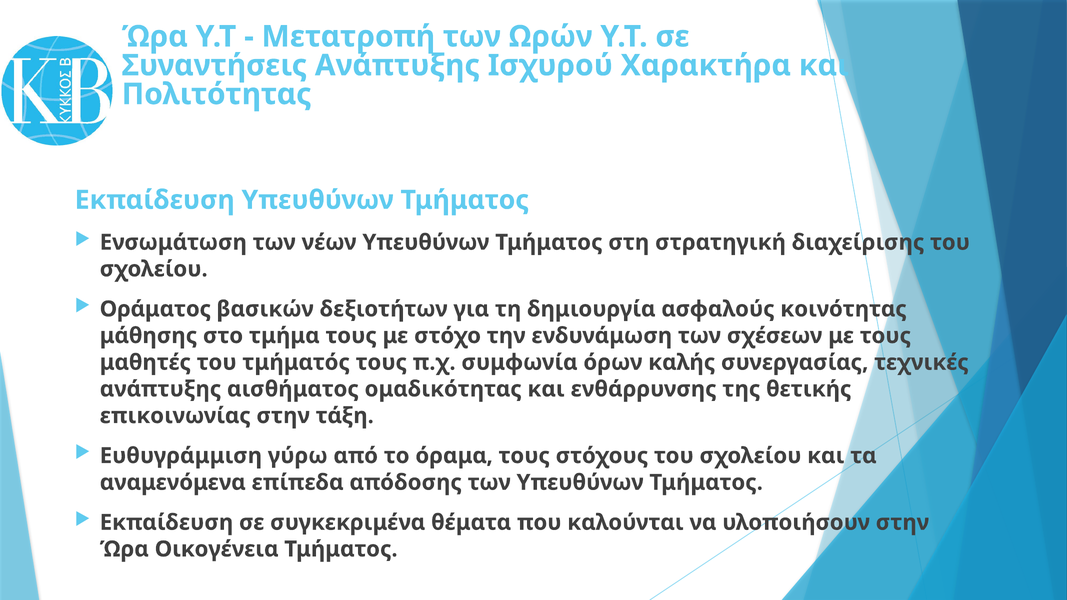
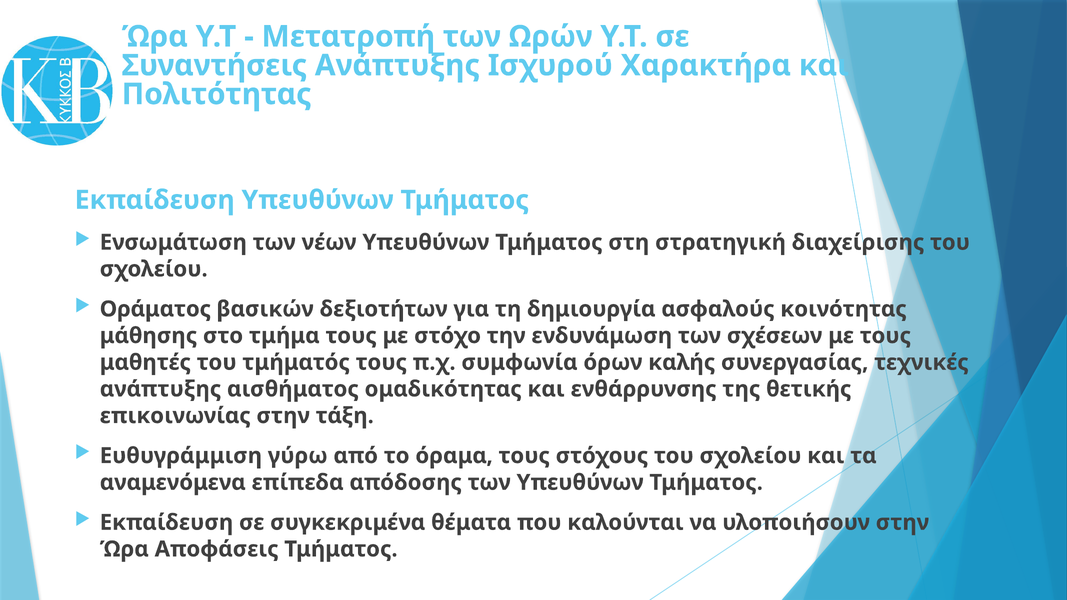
Οικογένεια: Οικογένεια -> Αποφάσεις
